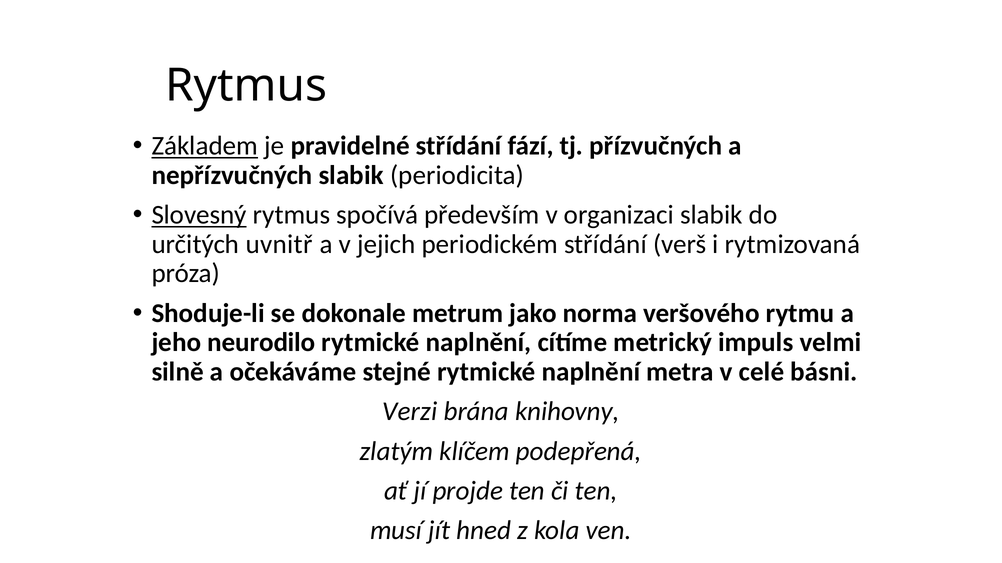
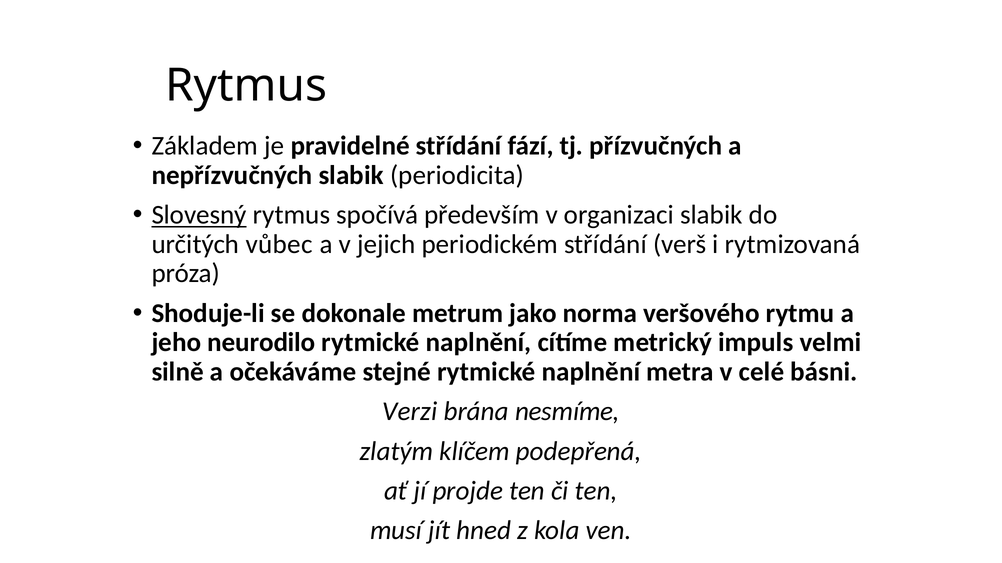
Základem underline: present -> none
uvnitř: uvnitř -> vůbec
knihovny: knihovny -> nesmíme
